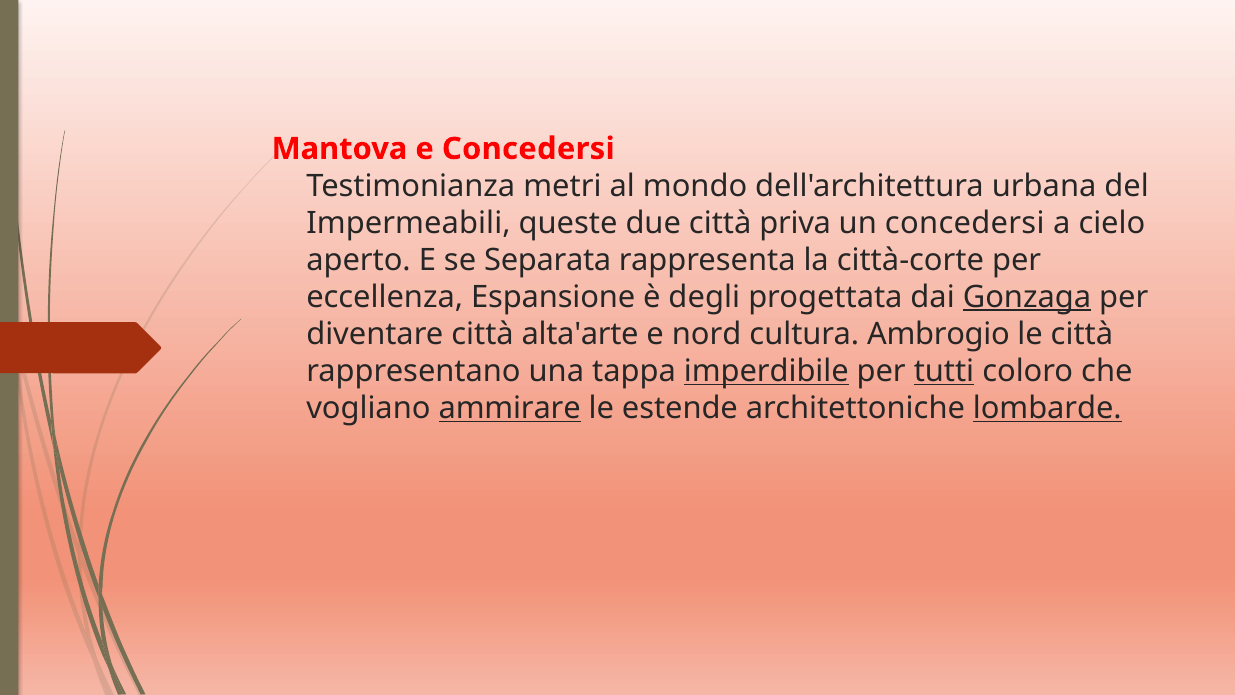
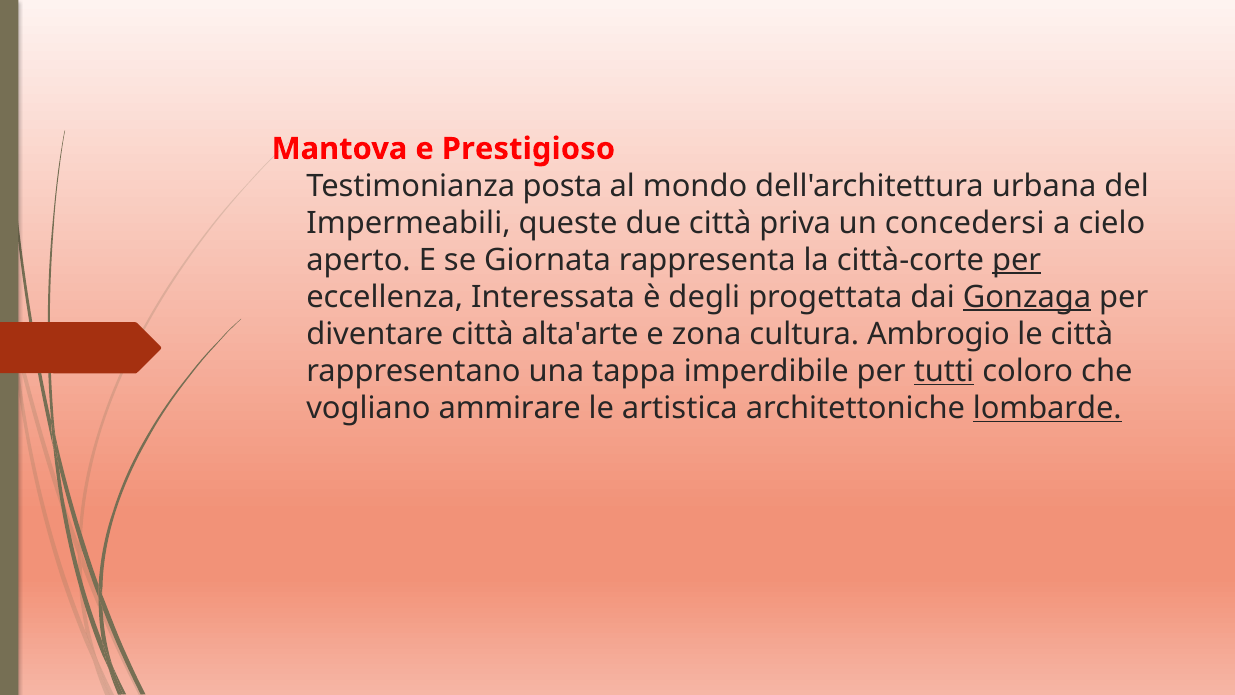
e Concedersi: Concedersi -> Prestigioso
metri: metri -> posta
Separata: Separata -> Giornata
per at (1017, 260) underline: none -> present
Espansione: Espansione -> Interessata
nord: nord -> zona
imperdibile underline: present -> none
ammirare underline: present -> none
estende: estende -> artistica
